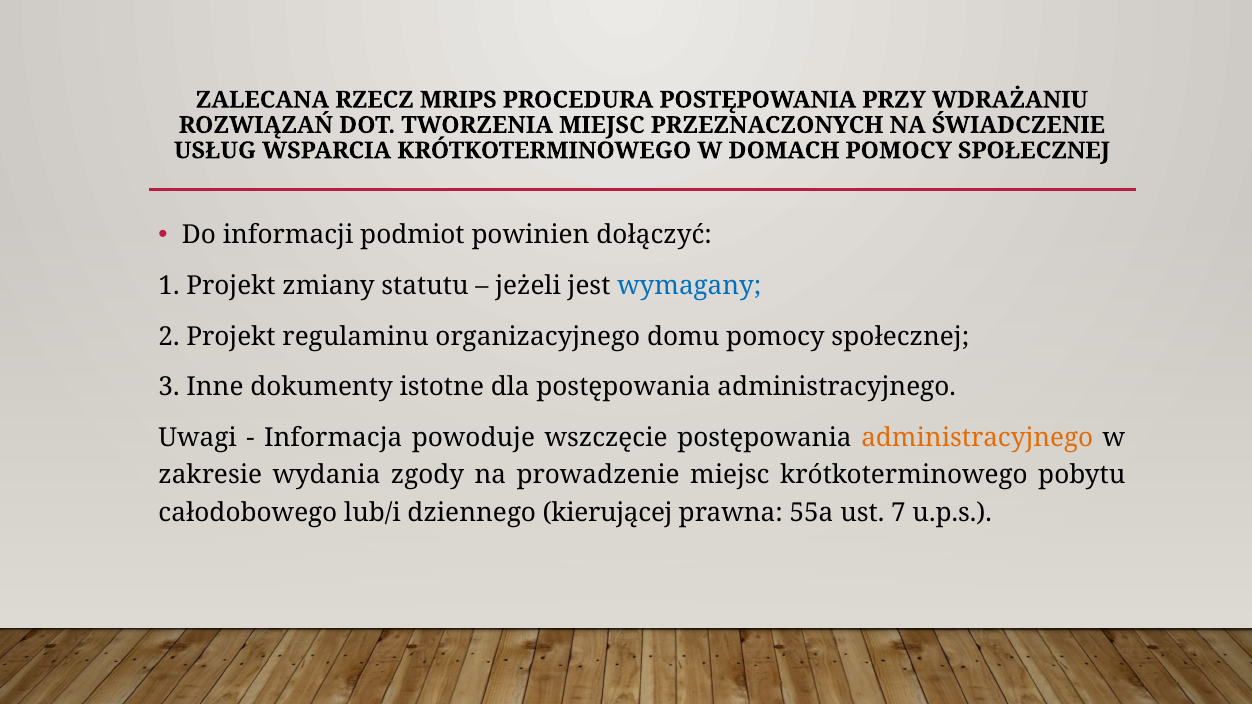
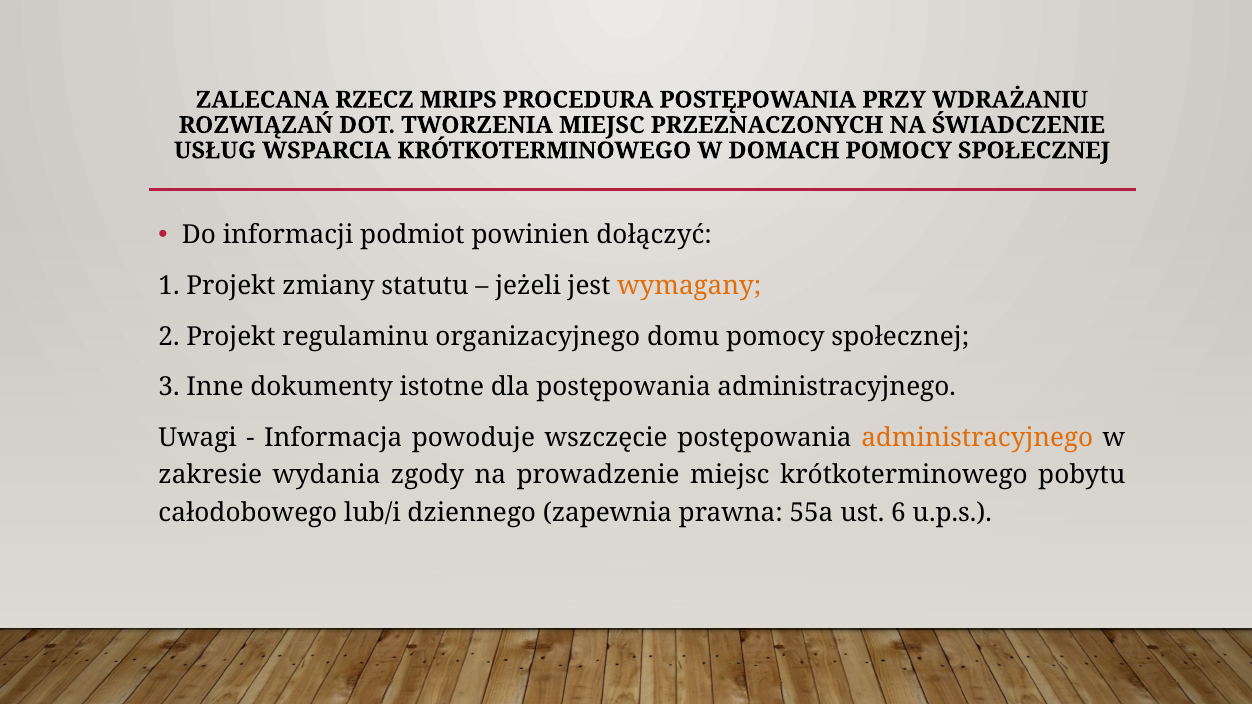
wymagany colour: blue -> orange
kierującej: kierującej -> zapewnia
7: 7 -> 6
